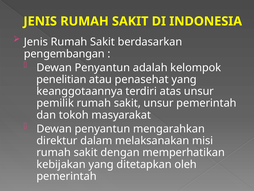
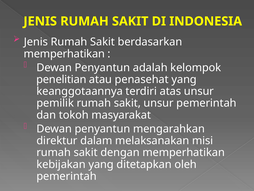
pengembangan at (64, 54): pengembangan -> memperhatikan
